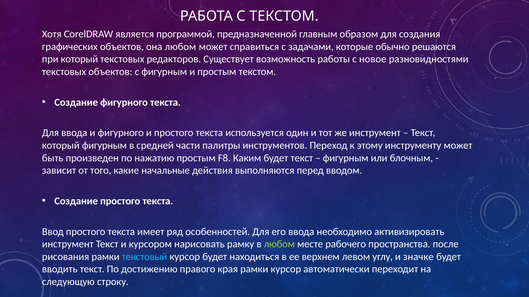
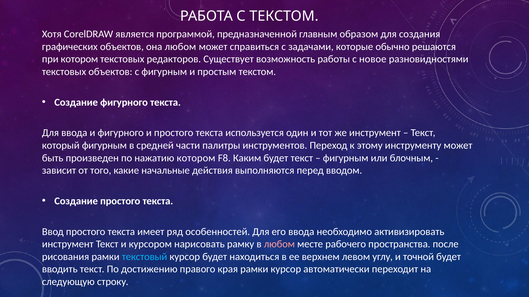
при который: который -> котором
нажатию простым: простым -> котором
любом at (279, 245) colour: light green -> pink
значке: значке -> точной
